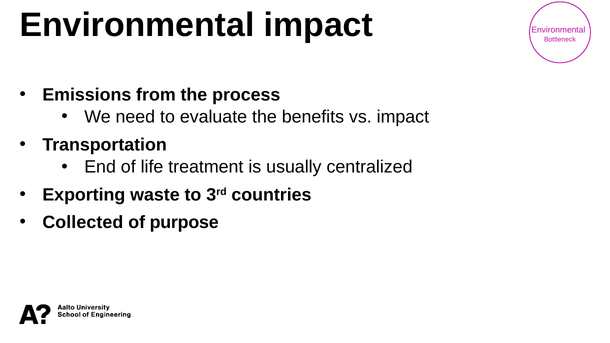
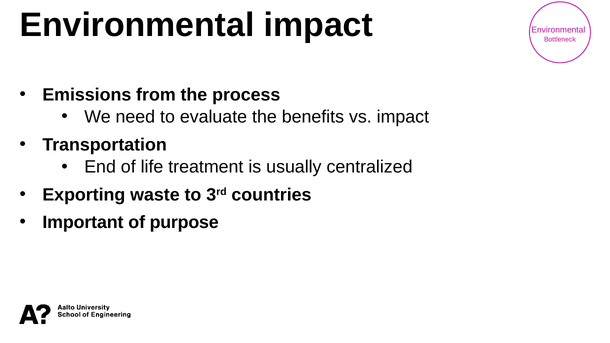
Collected: Collected -> Important
